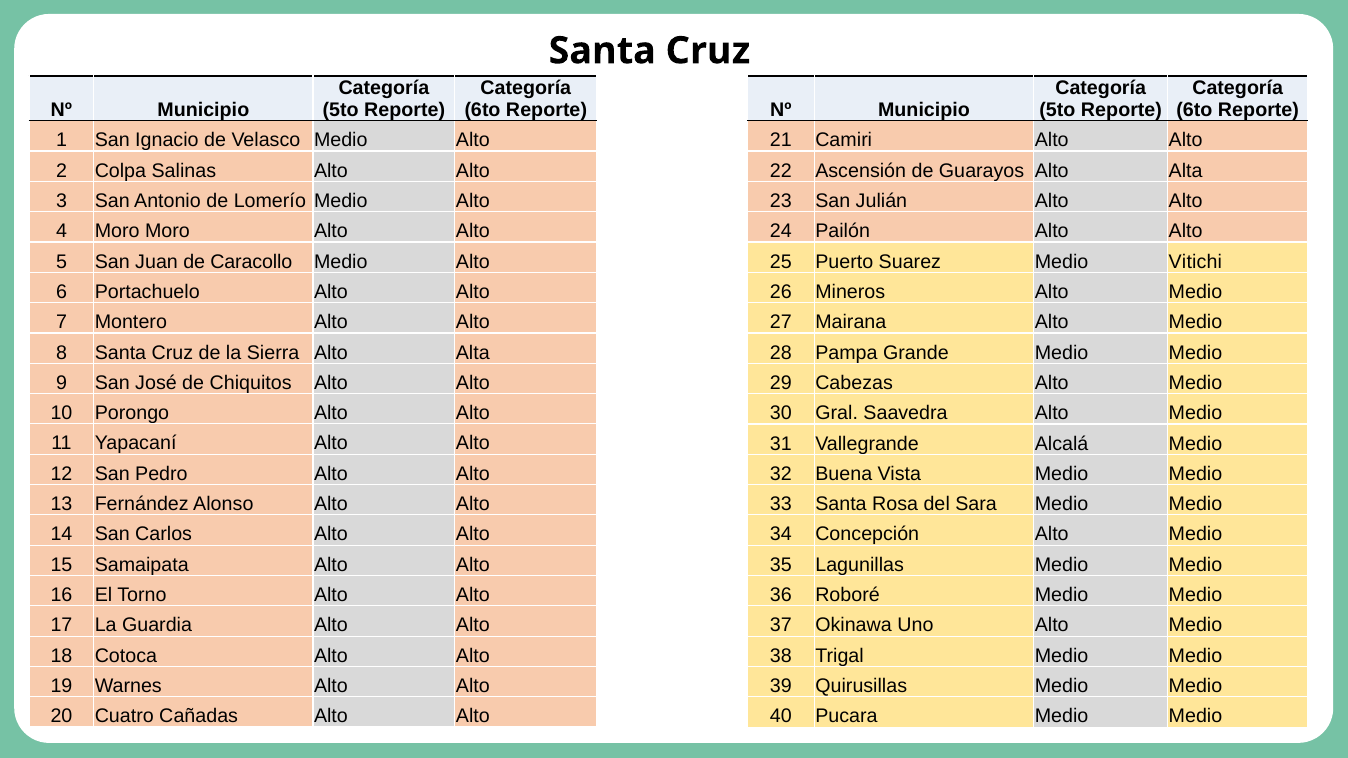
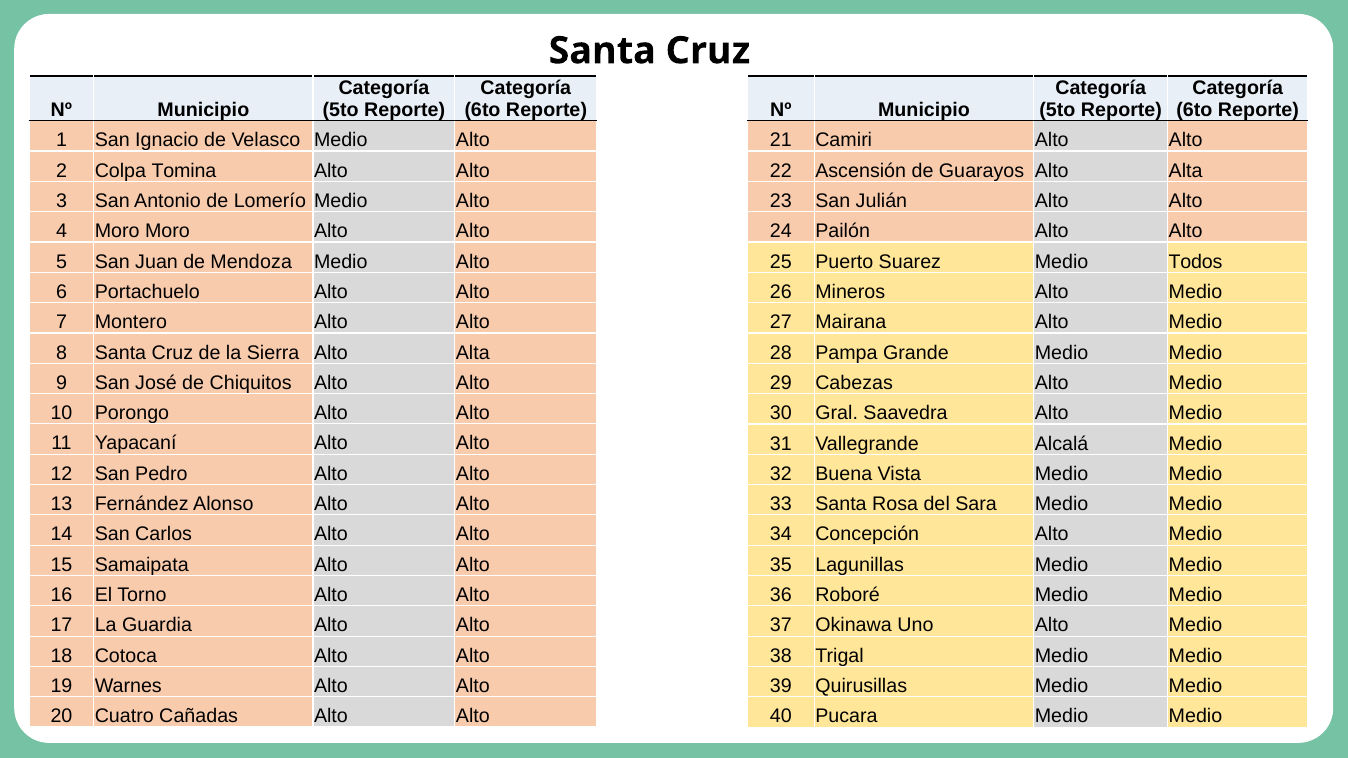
Salinas: Salinas -> Tomina
Caracollo: Caracollo -> Mendoza
Vitichi: Vitichi -> Todos
